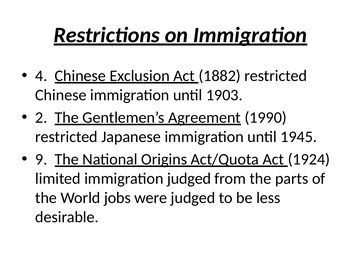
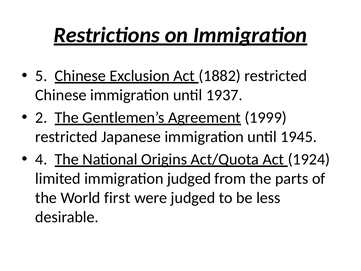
4: 4 -> 5
1903: 1903 -> 1937
1990: 1990 -> 1999
9: 9 -> 4
jobs: jobs -> first
